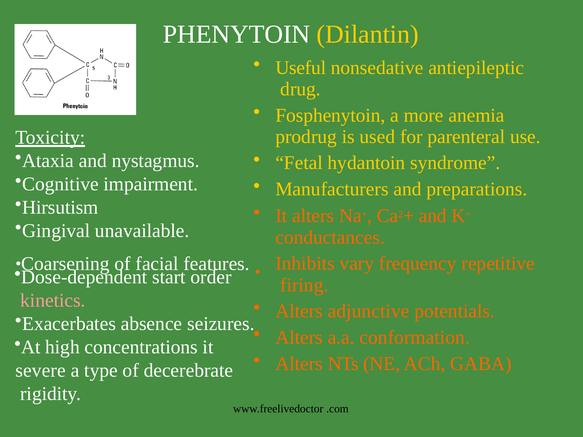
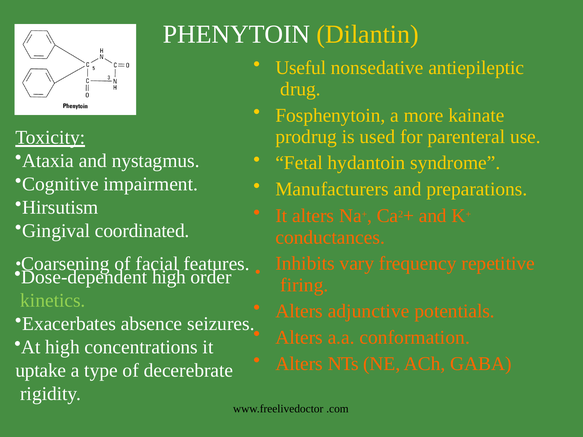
anemia: anemia -> kainate
unavailable: unavailable -> coordinated
Dose-dependent start: start -> high
kinetics colour: pink -> light green
severe: severe -> uptake
